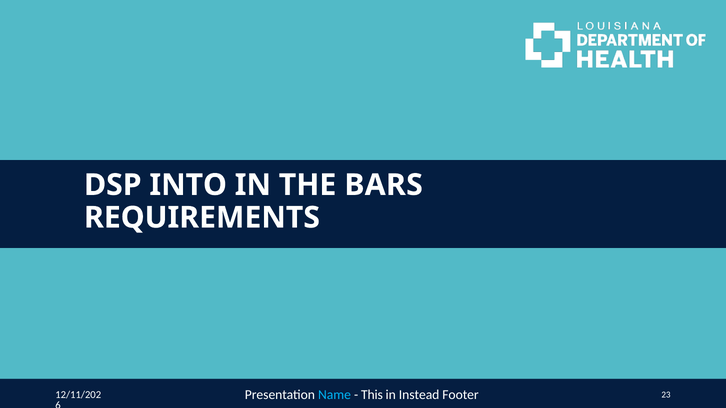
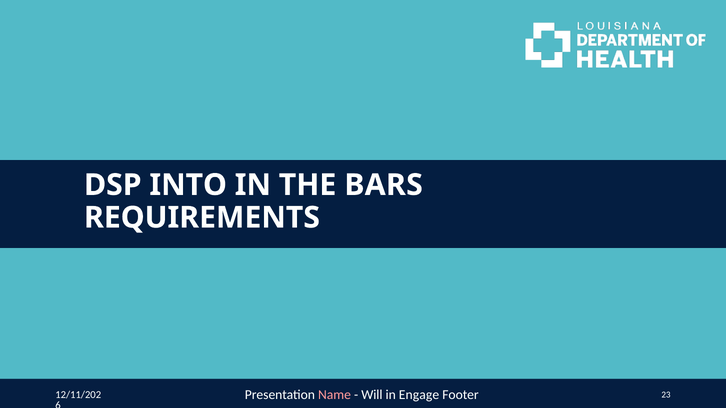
Name colour: light blue -> pink
This: This -> Will
Instead: Instead -> Engage
